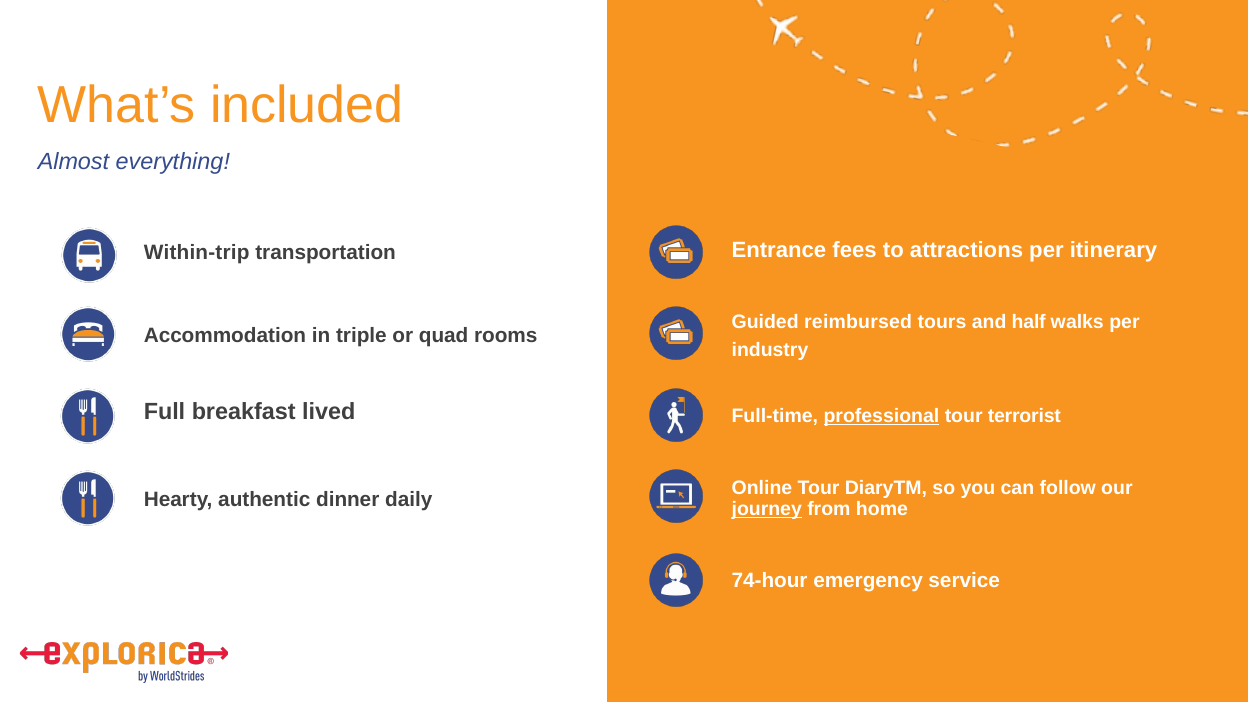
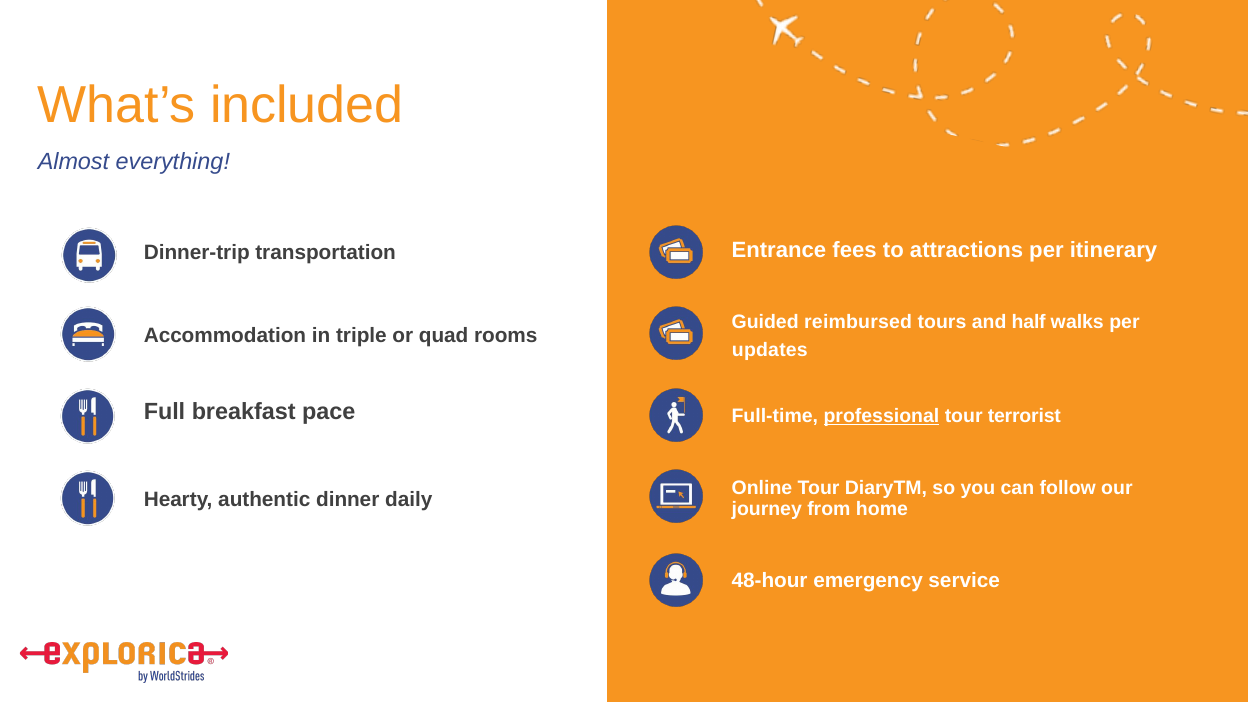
Within-trip: Within-trip -> Dinner-trip
industry: industry -> updates
lived: lived -> pace
journey underline: present -> none
74-hour: 74-hour -> 48-hour
